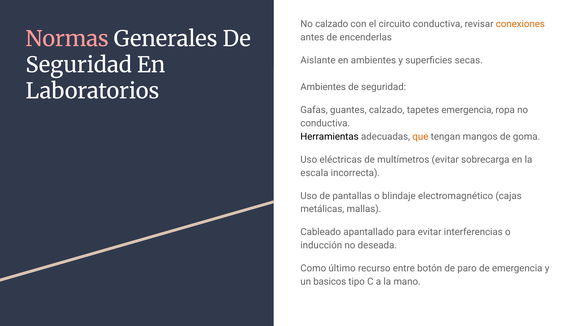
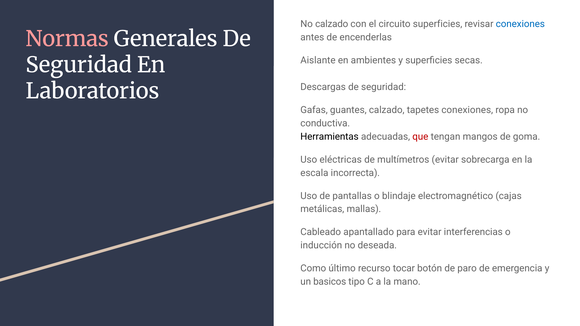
circuito conductiva: conductiva -> superficies
conexiones at (520, 24) colour: orange -> blue
Ambientes at (323, 87): Ambientes -> Descargas
tapetes emergencia: emergencia -> conexiones
que colour: orange -> red
entre: entre -> tocar
